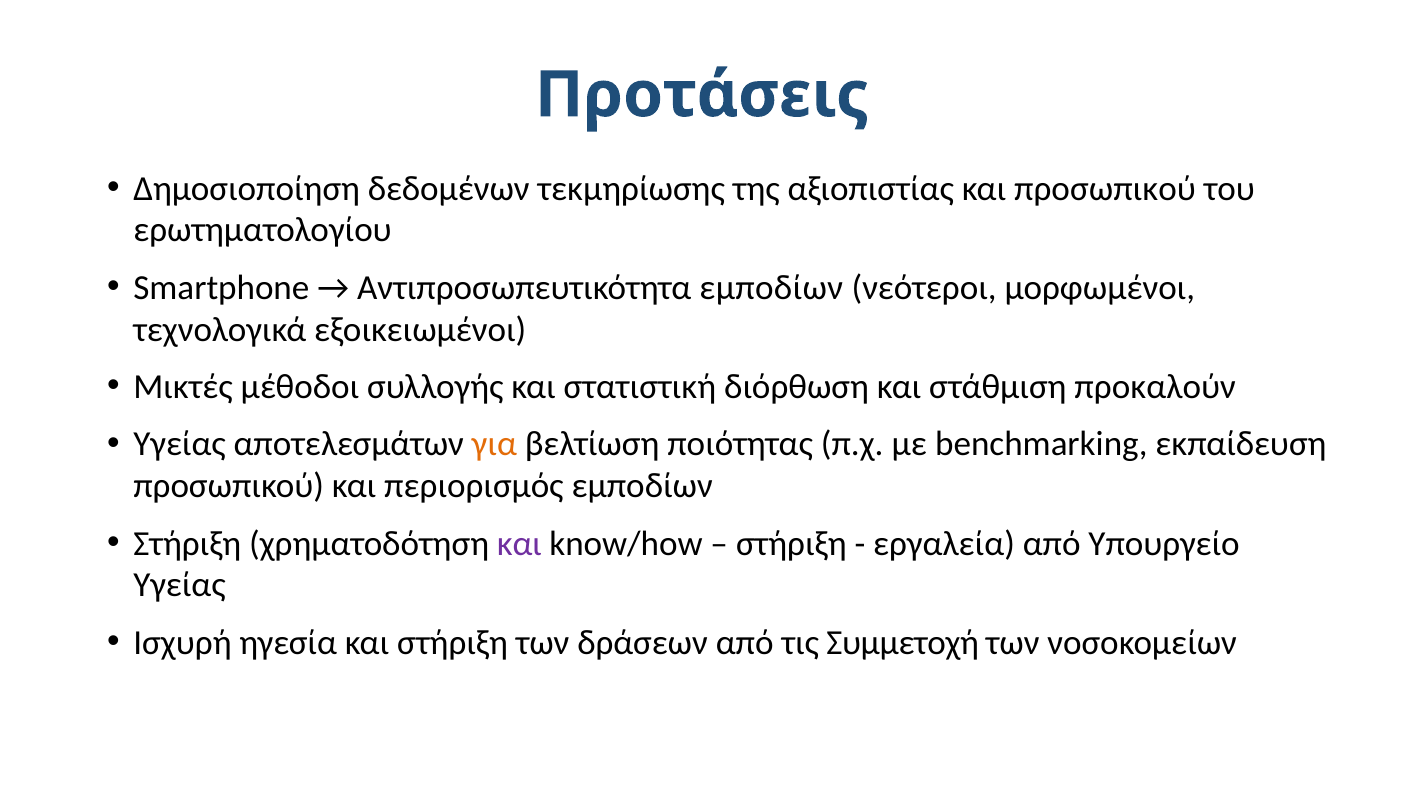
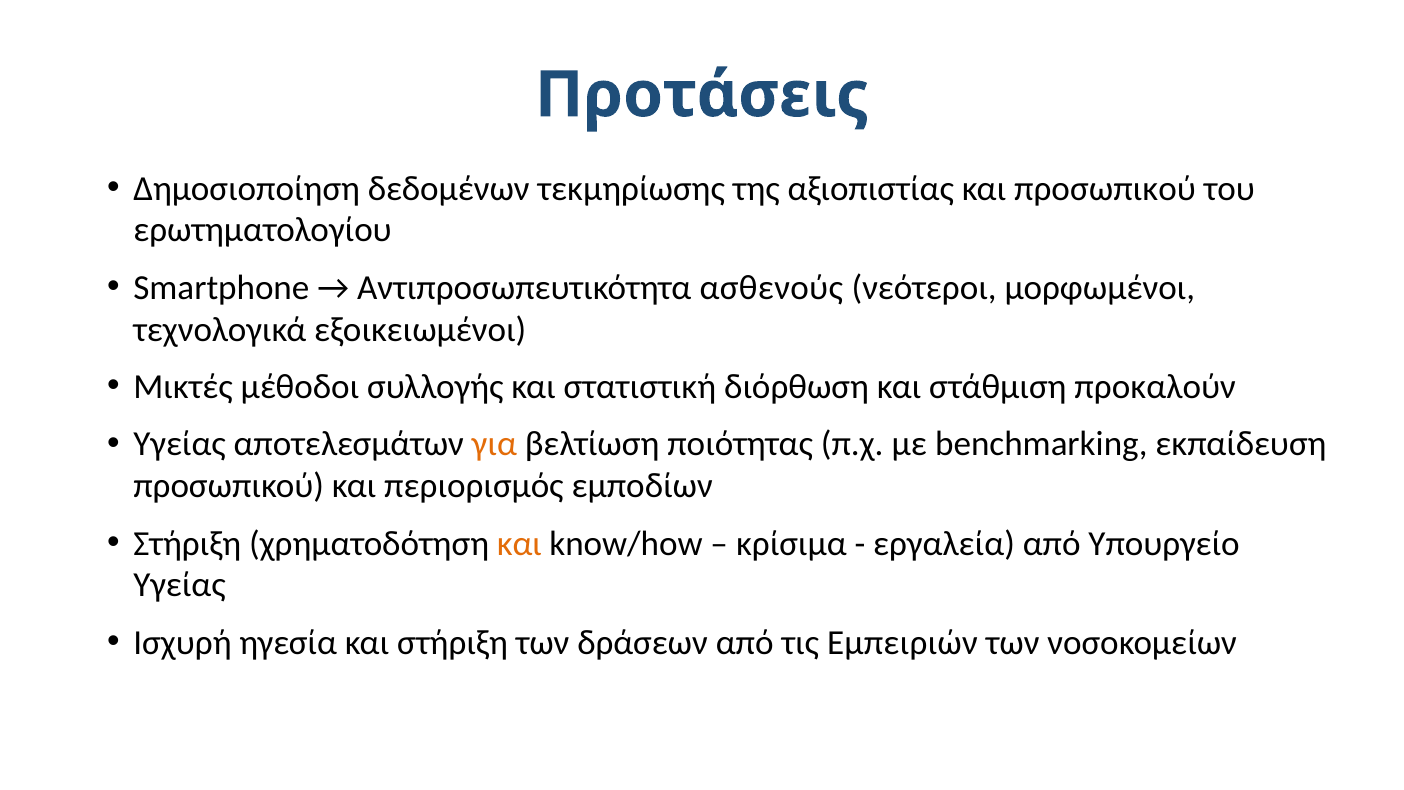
Αντιπροσωπευτικότητα εμποδίων: εμποδίων -> ασθενούς
και at (519, 543) colour: purple -> orange
στήριξη at (791, 543): στήριξη -> κρίσιμα
Συμμετοχή: Συμμετοχή -> Εμπειριών
